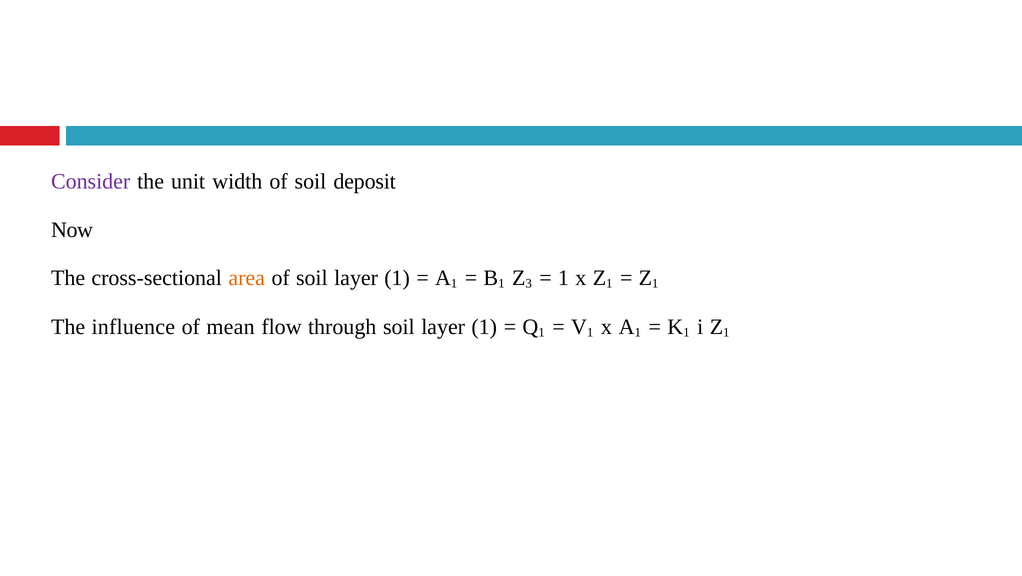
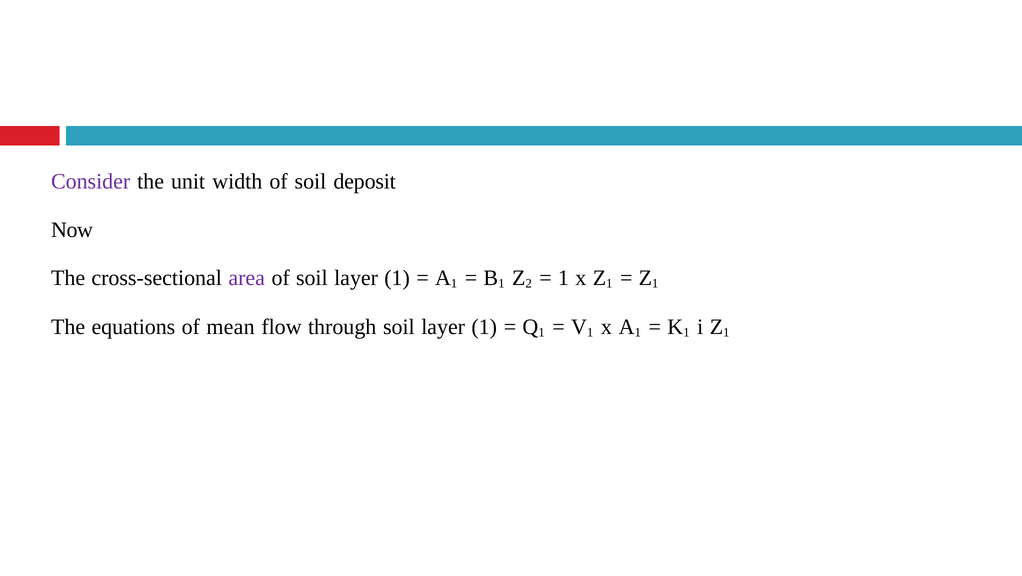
area colour: orange -> purple
3: 3 -> 2
influence: influence -> equations
